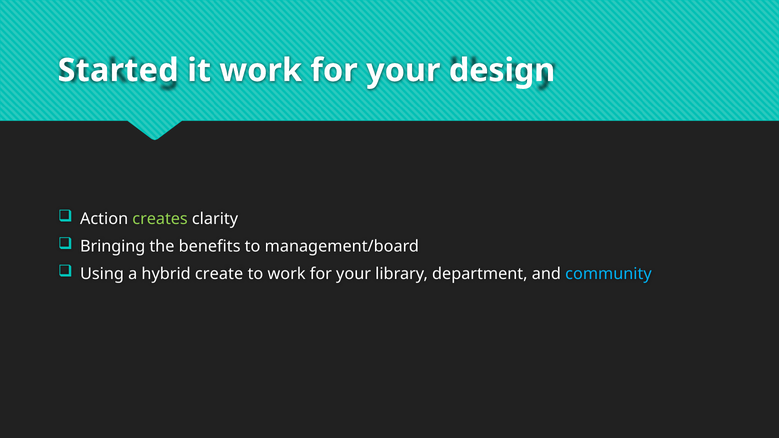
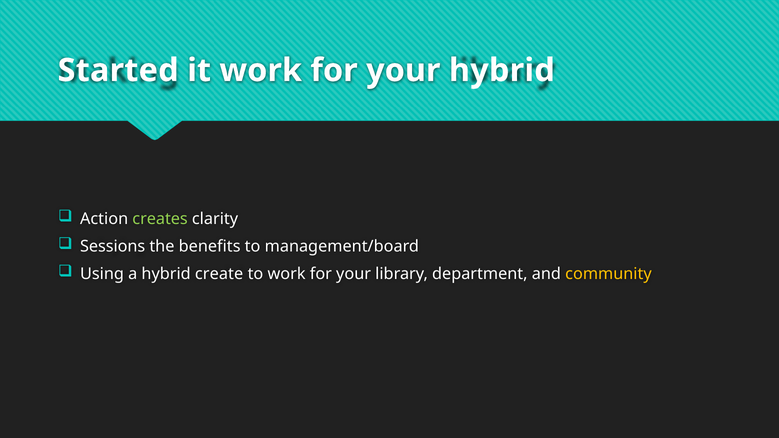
your design: design -> hybrid
Bringing: Bringing -> Sessions
community colour: light blue -> yellow
